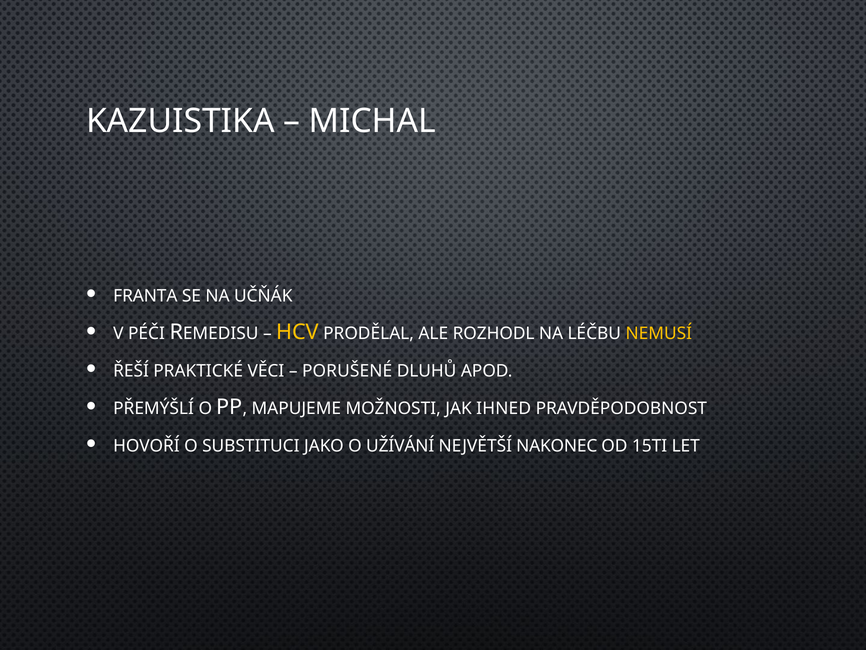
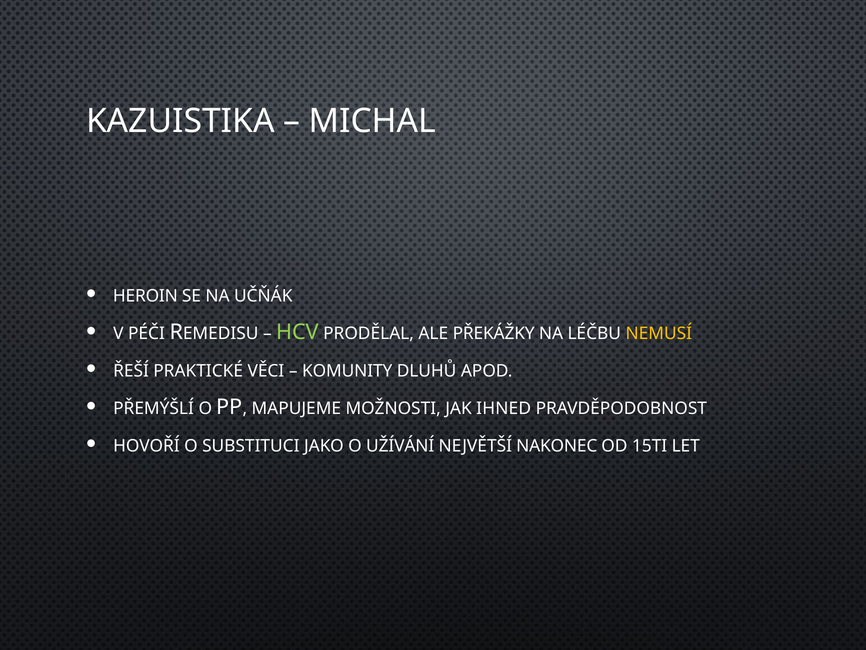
FRANTA: FRANTA -> HEROIN
HCV colour: yellow -> light green
ROZHODL: ROZHODL -> PŘEKÁŽKY
PORUŠENÉ: PORUŠENÉ -> KOMUNITY
